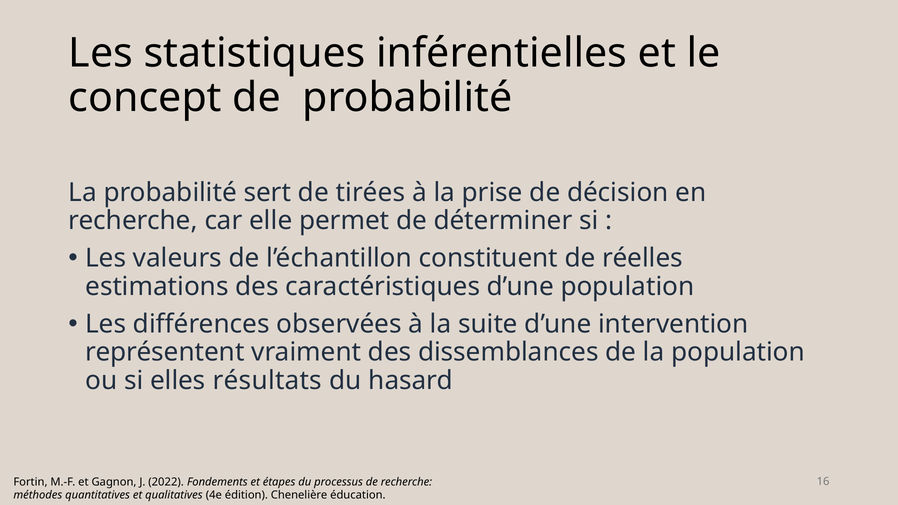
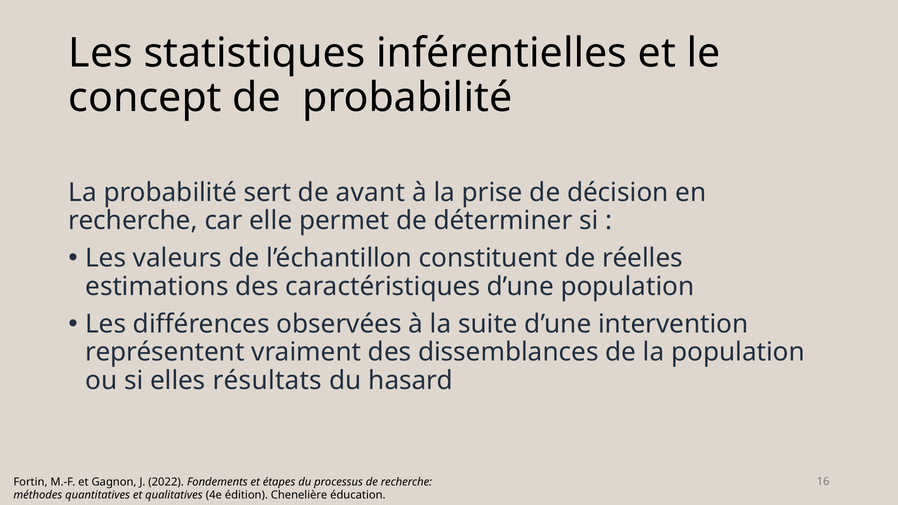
tirées: tirées -> avant
